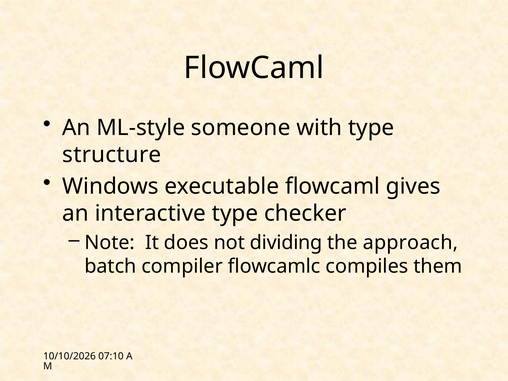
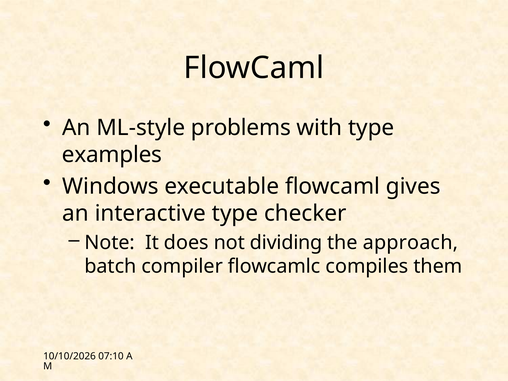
someone: someone -> problems
structure: structure -> examples
